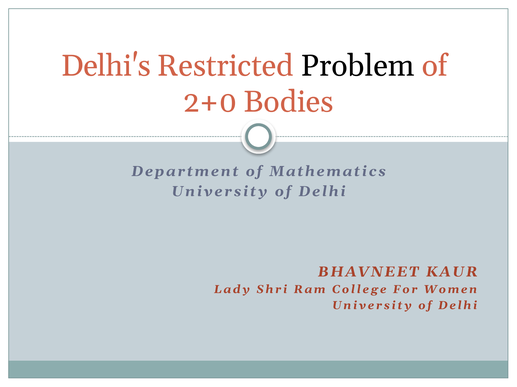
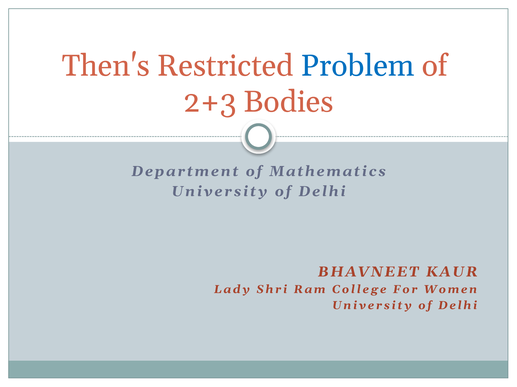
Delhi's: Delhi's -> Then's
Problem colour: black -> blue
2+0: 2+0 -> 2+3
